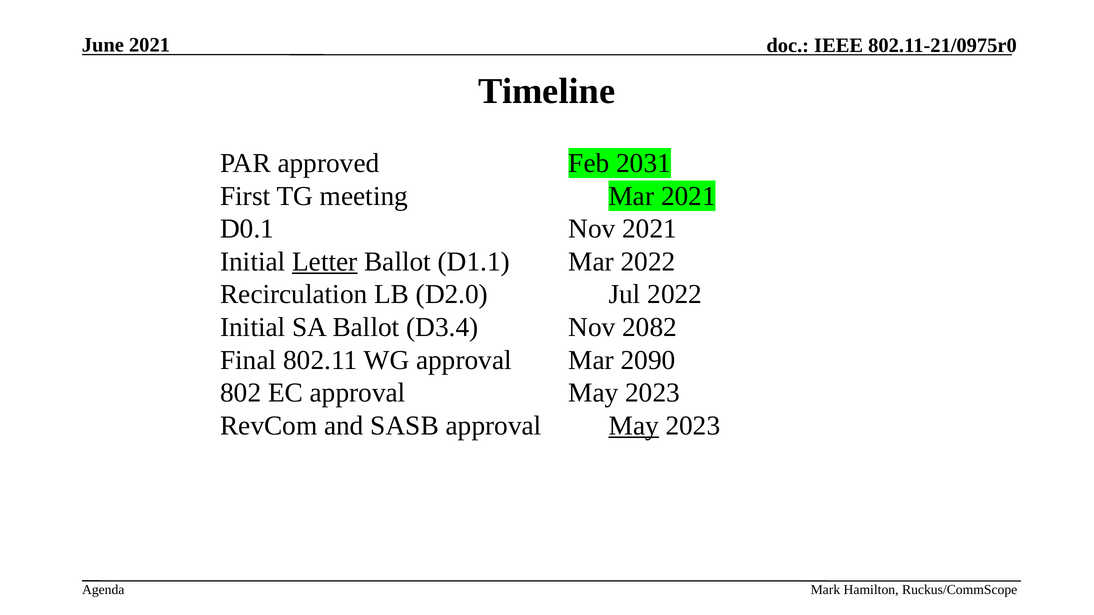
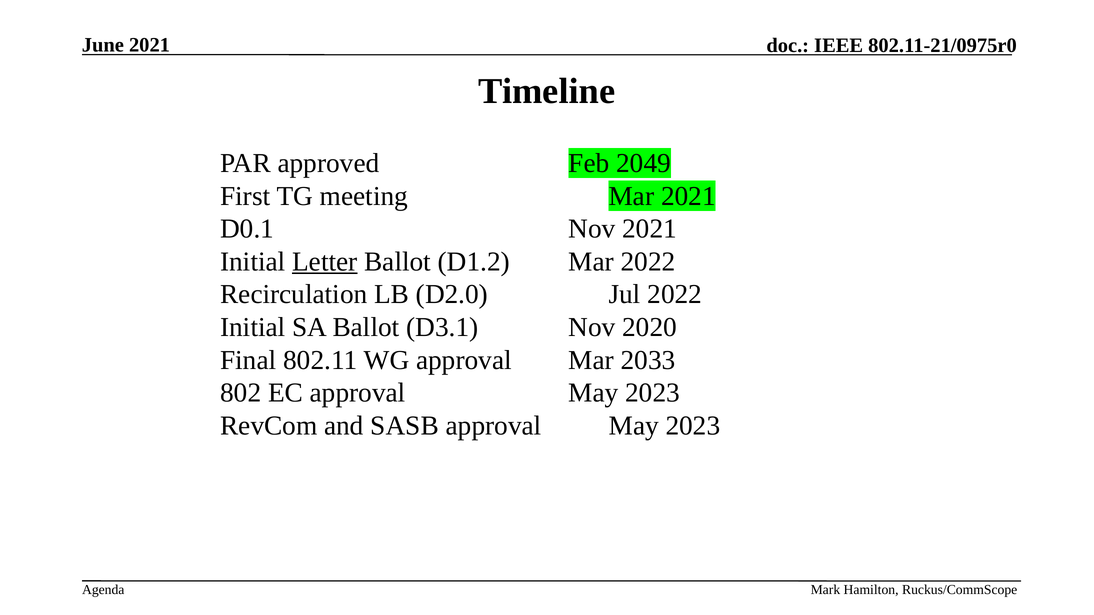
2031: 2031 -> 2049
D1.1: D1.1 -> D1.2
D3.4: D3.4 -> D3.1
2082: 2082 -> 2020
2090: 2090 -> 2033
May at (634, 426) underline: present -> none
